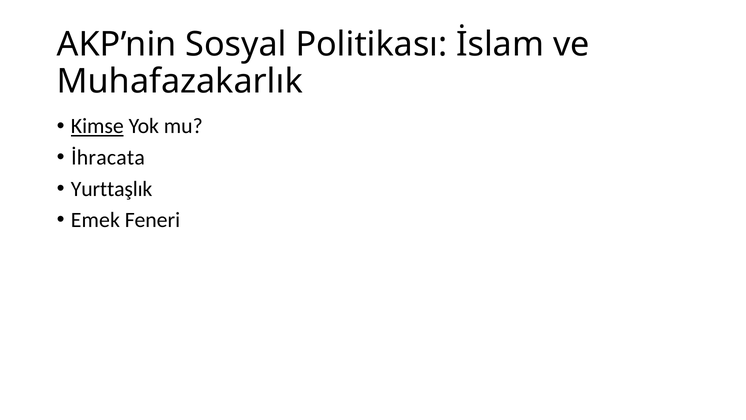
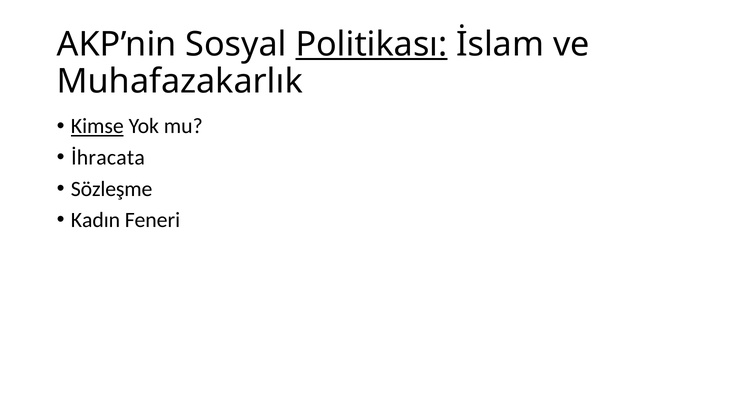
Politikası underline: none -> present
Yurttaşlık: Yurttaşlık -> Sözleşme
Emek: Emek -> Kadın
